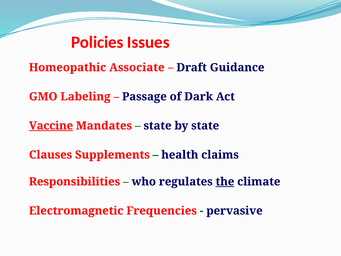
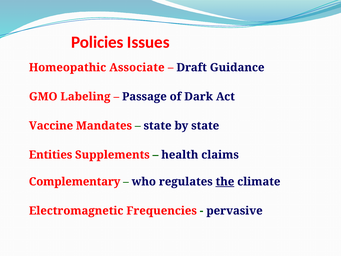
Vaccine underline: present -> none
Clauses: Clauses -> Entities
Responsibilities: Responsibilities -> Complementary
